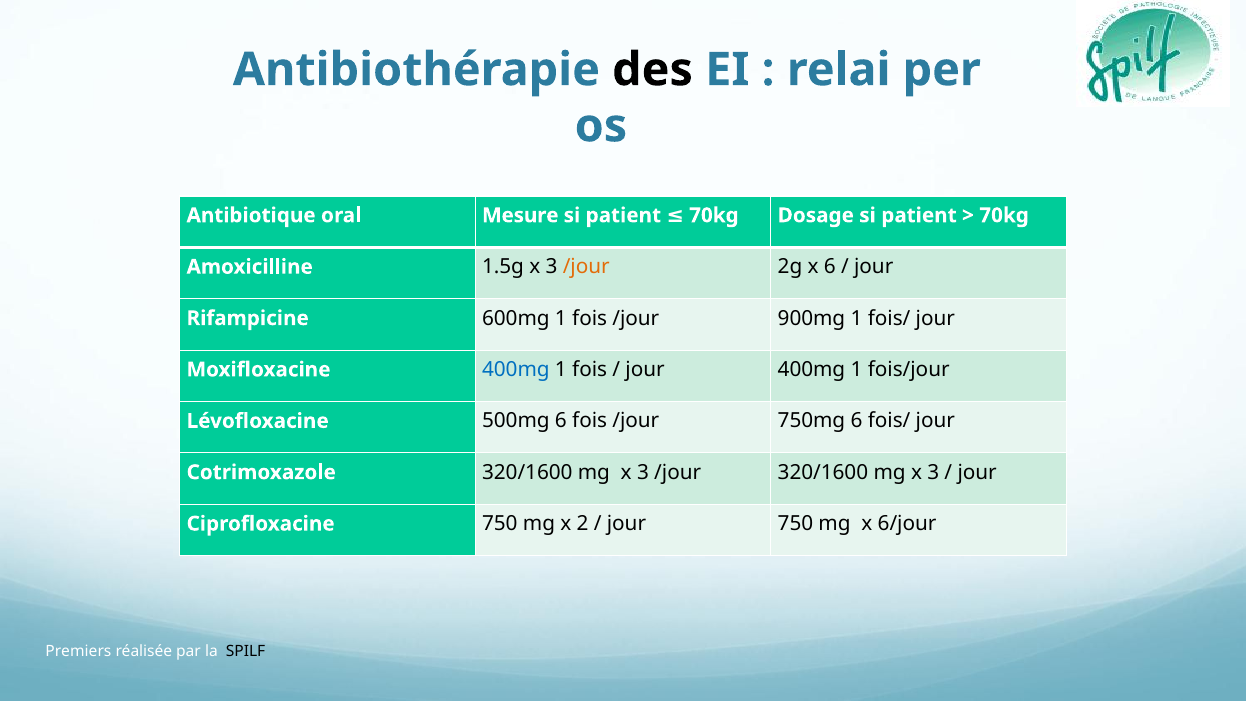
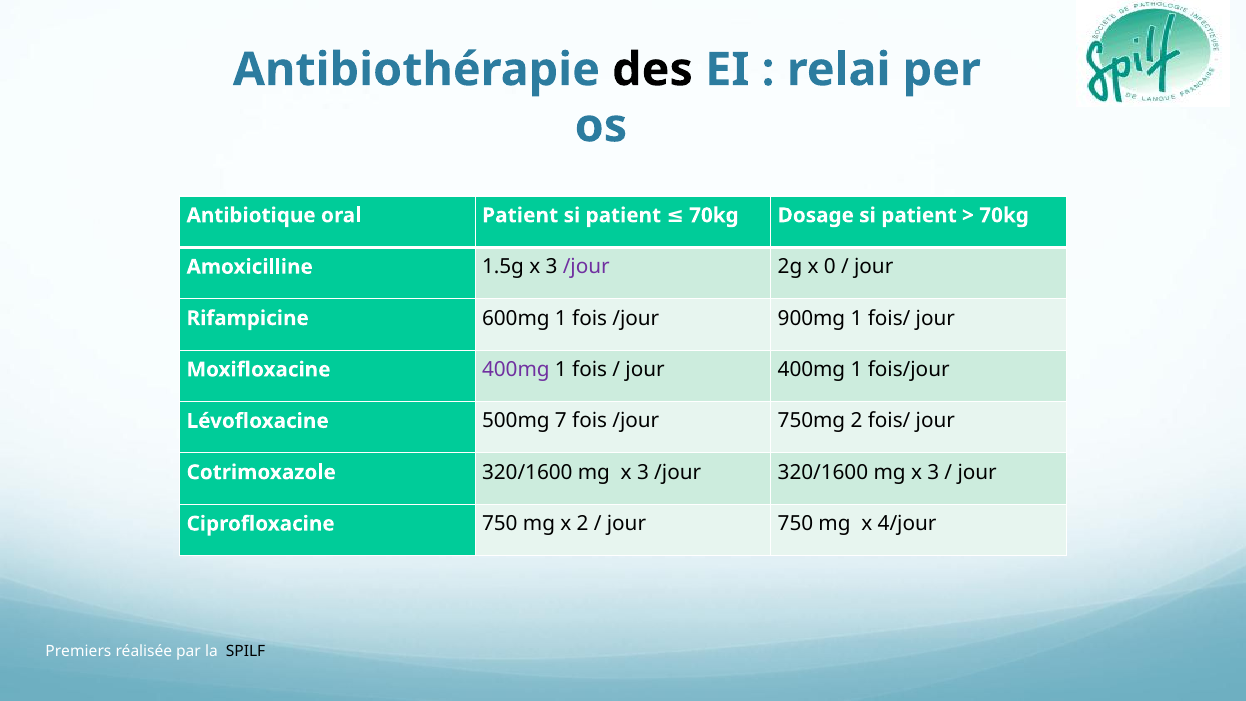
oral Mesure: Mesure -> Patient
/jour at (586, 267) colour: orange -> purple
x 6: 6 -> 0
400mg at (516, 370) colour: blue -> purple
500mg 6: 6 -> 7
750mg 6: 6 -> 2
6/jour: 6/jour -> 4/jour
